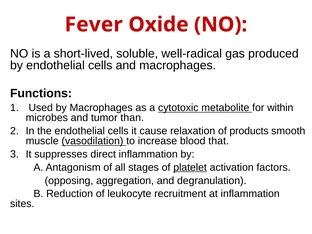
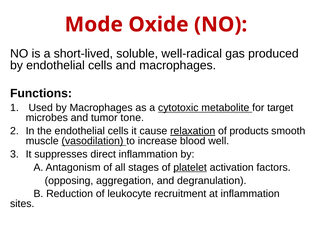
Fever: Fever -> Mode
within: within -> target
than: than -> tone
relaxation underline: none -> present
that: that -> well
